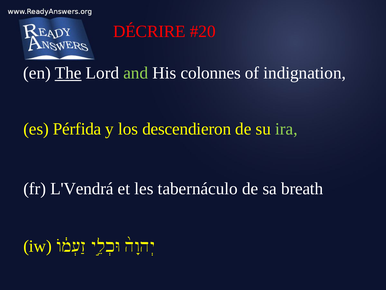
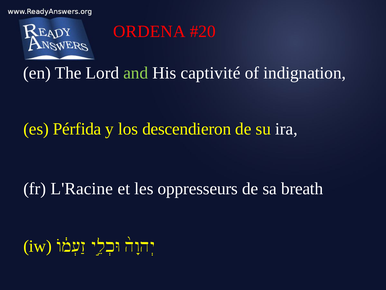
DÉCRIRE: DÉCRIRE -> ORDENA
The underline: present -> none
colonnes: colonnes -> captivité
ira colour: light green -> white
L'Vendrá: L'Vendrá -> L'Racine
tabernáculo: tabernáculo -> oppresseurs
